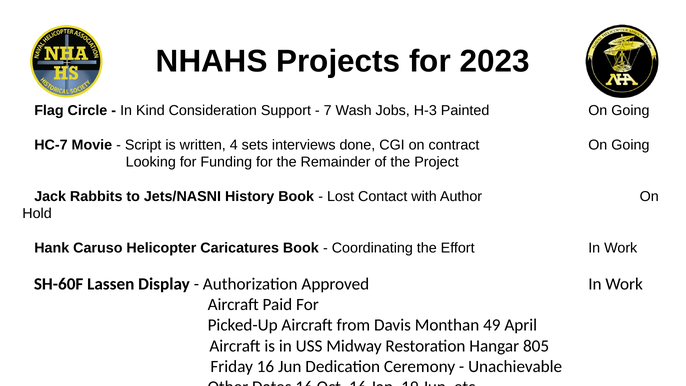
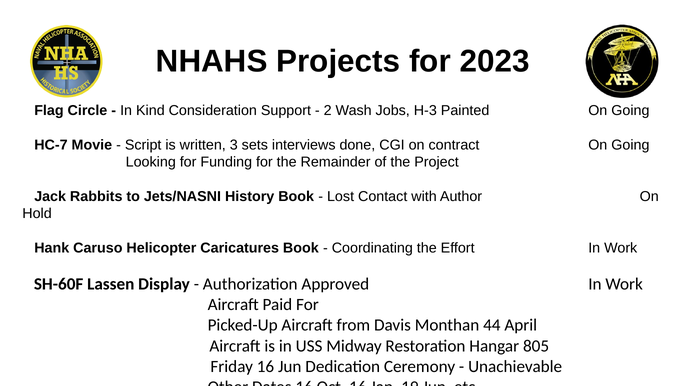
7: 7 -> 2
4: 4 -> 3
49: 49 -> 44
